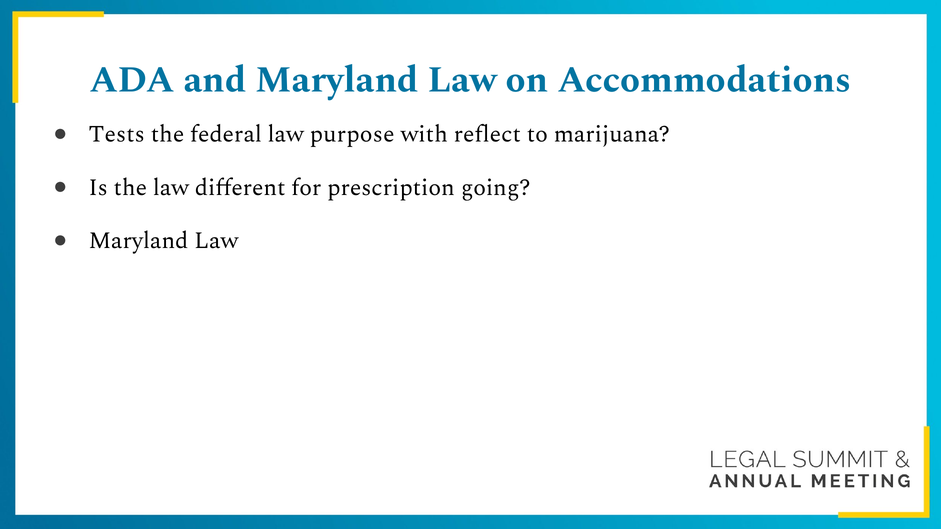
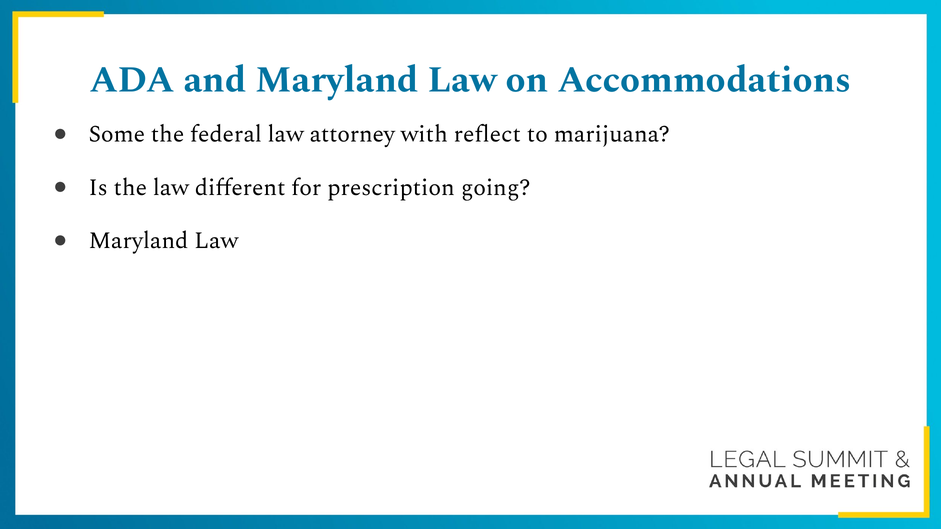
Tests: Tests -> Some
purpose: purpose -> attorney
